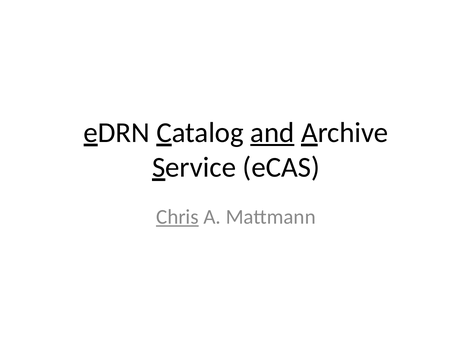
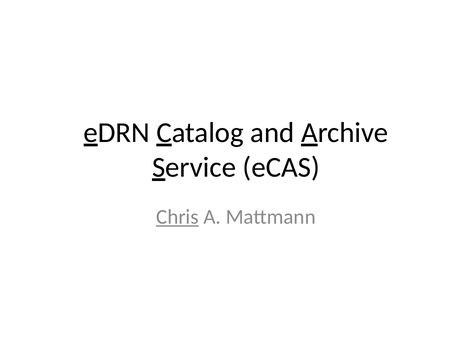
and underline: present -> none
